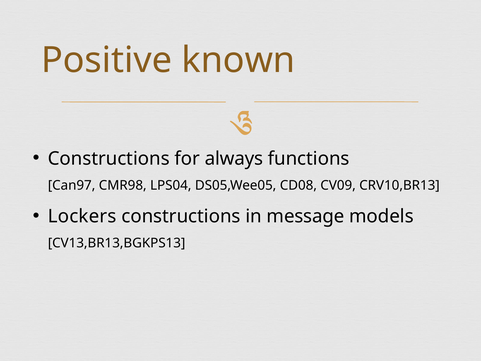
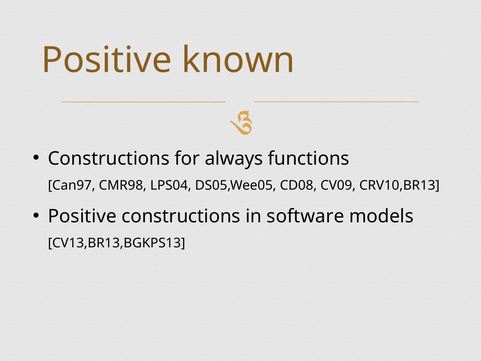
Lockers at (82, 216): Lockers -> Positive
message: message -> software
